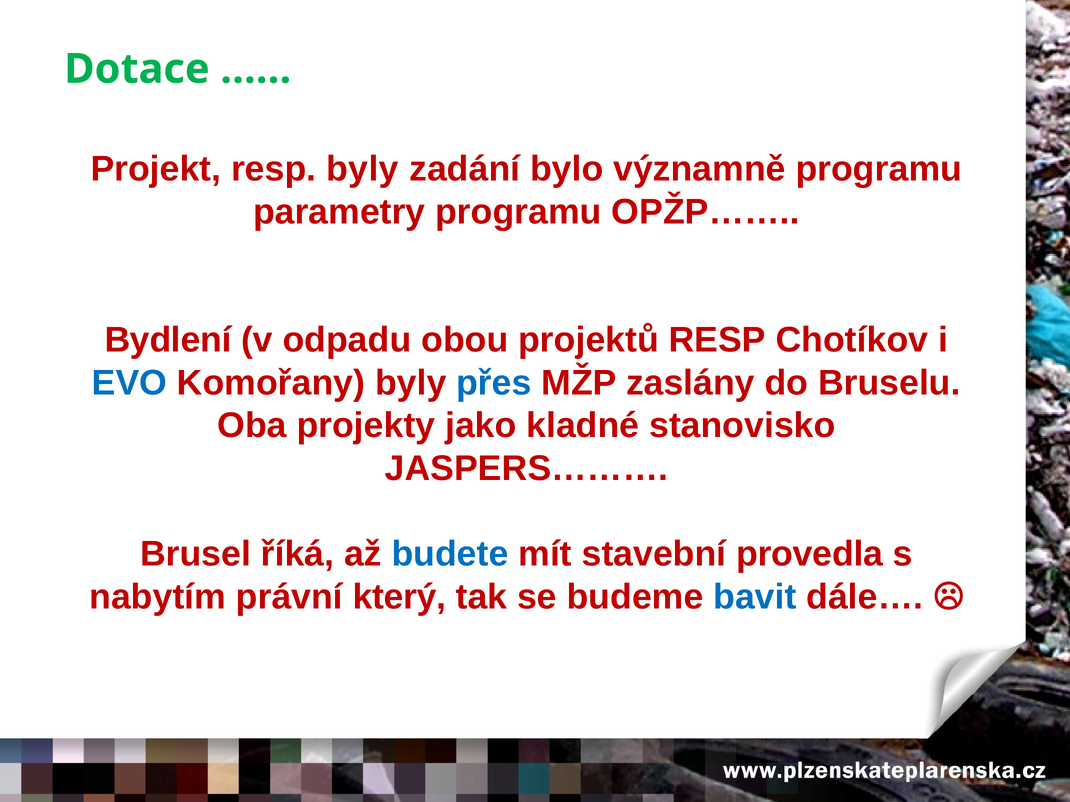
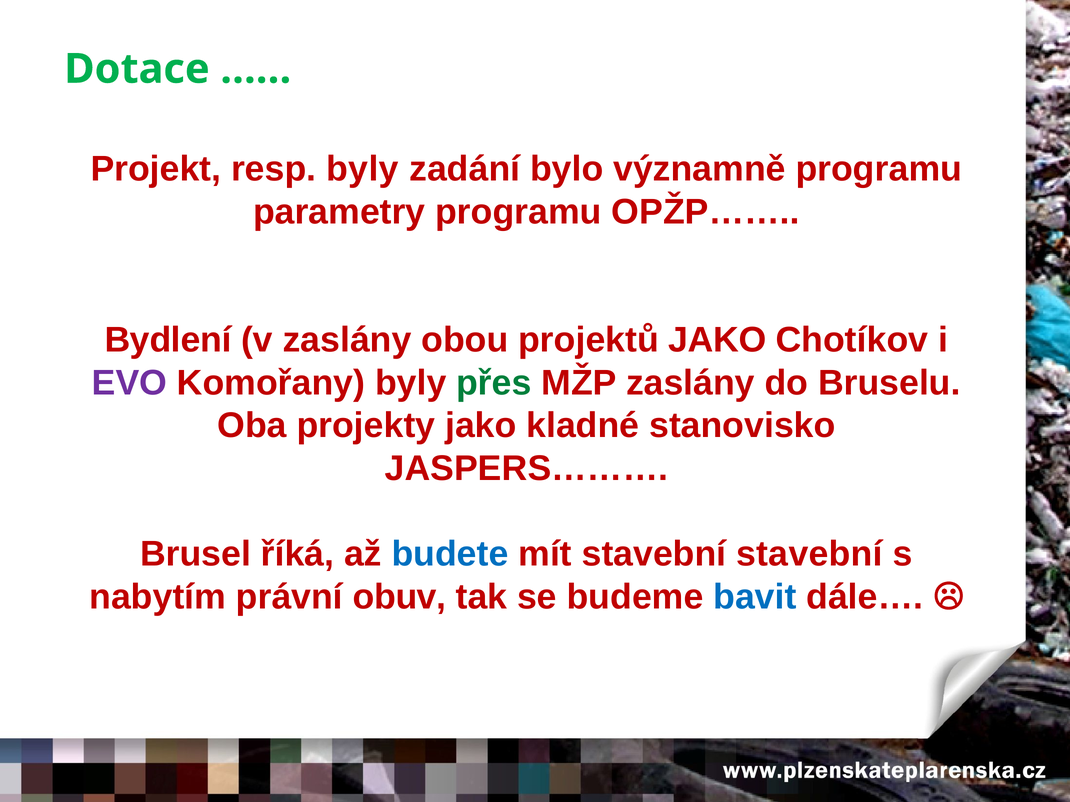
v odpadu: odpadu -> zaslány
projektů RESP: RESP -> JAKO
EVO colour: blue -> purple
přes colour: blue -> green
stavební provedla: provedla -> stavební
který: který -> obuv
